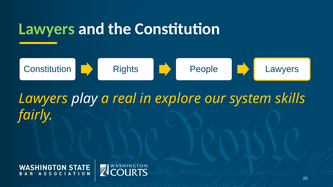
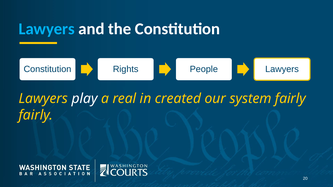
Lawyers at (47, 29) colour: light green -> light blue
explore: explore -> created
system skills: skills -> fairly
